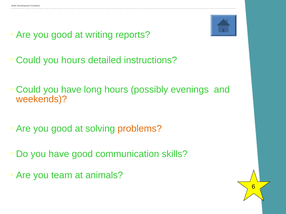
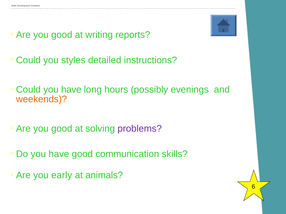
you hours: hours -> styles
problems colour: orange -> purple
team: team -> early
